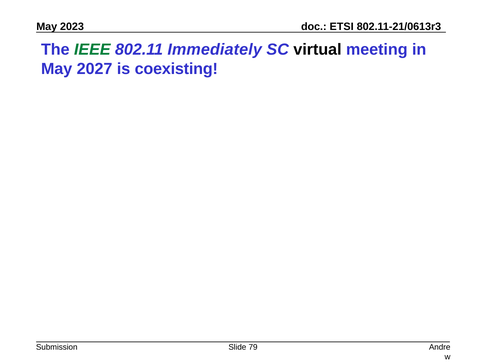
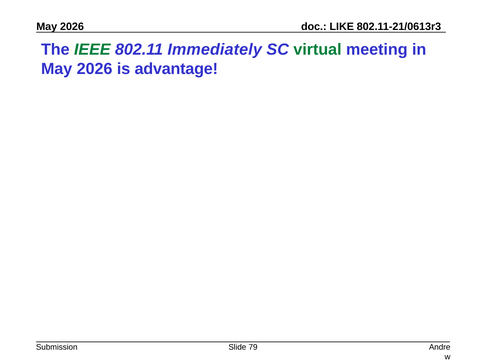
2023 at (72, 26): 2023 -> 2026
ETSI: ETSI -> LIKE
virtual colour: black -> green
2027 at (95, 69): 2027 -> 2026
coexisting: coexisting -> advantage
